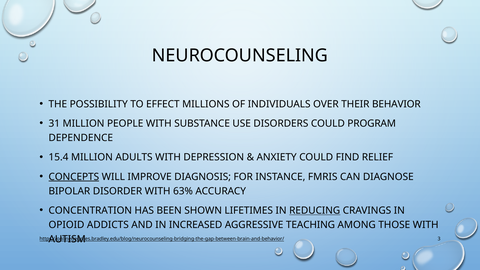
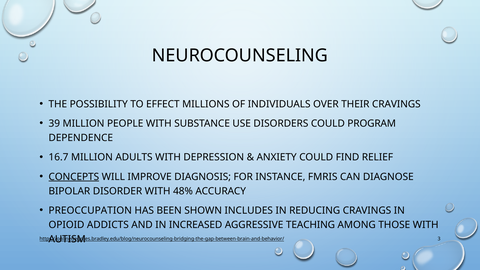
THEIR BEHAVIOR: BEHAVIOR -> CRAVINGS
31: 31 -> 39
15.4: 15.4 -> 16.7
63%: 63% -> 48%
CONCENTRATION: CONCENTRATION -> PREOCCUPATION
LIFETIMES: LIFETIMES -> INCLUDES
REDUCING underline: present -> none
